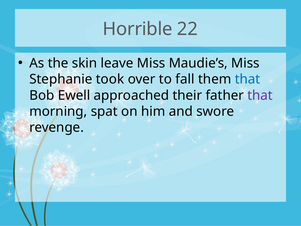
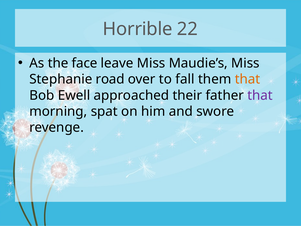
skin: skin -> face
took: took -> road
that at (247, 79) colour: blue -> orange
